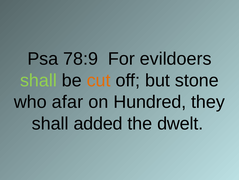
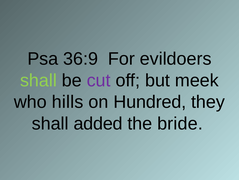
78:9: 78:9 -> 36:9
cut colour: orange -> purple
stone: stone -> meek
afar: afar -> hills
dwelt: dwelt -> bride
